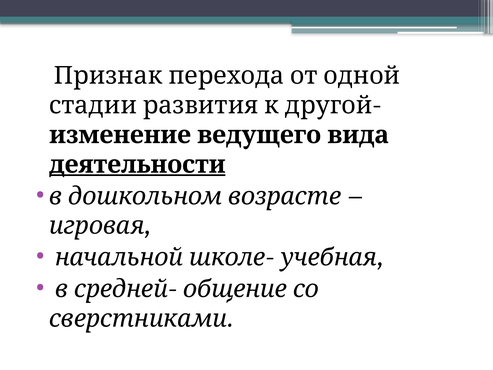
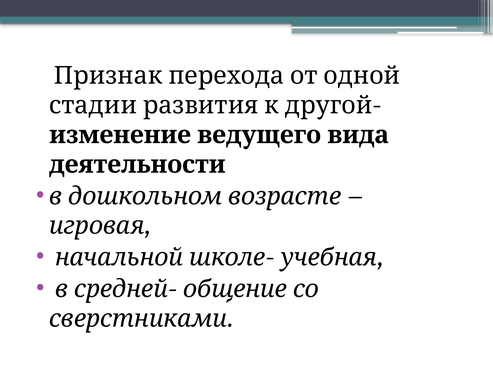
деятельности underline: present -> none
